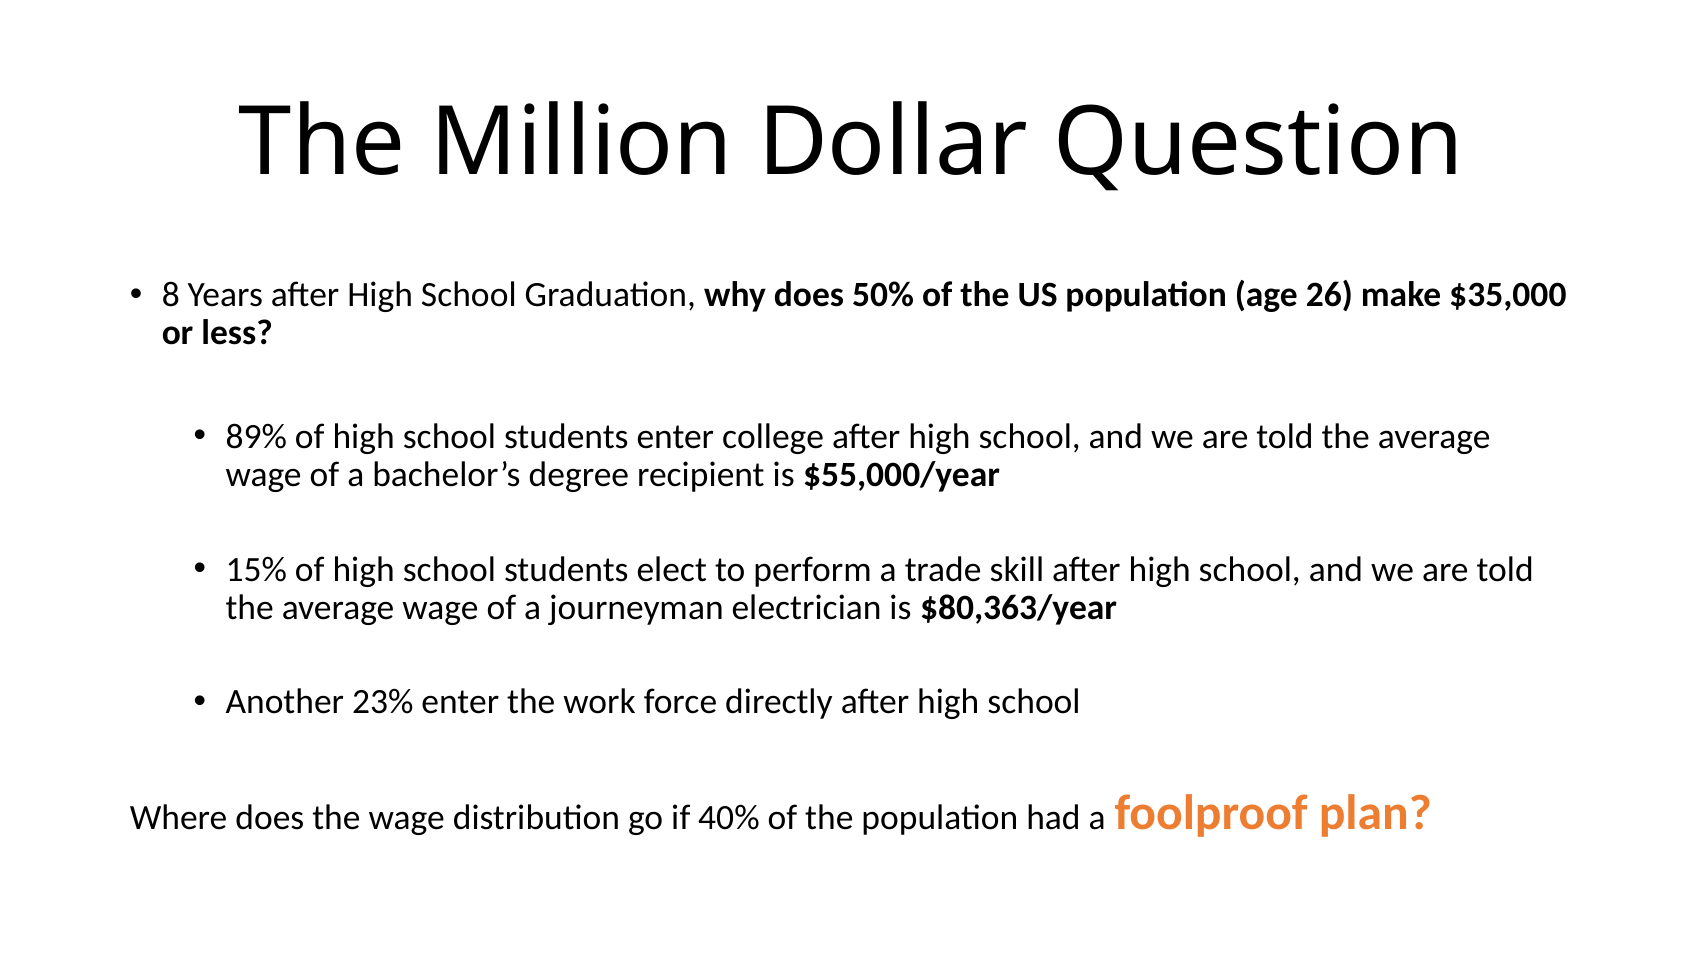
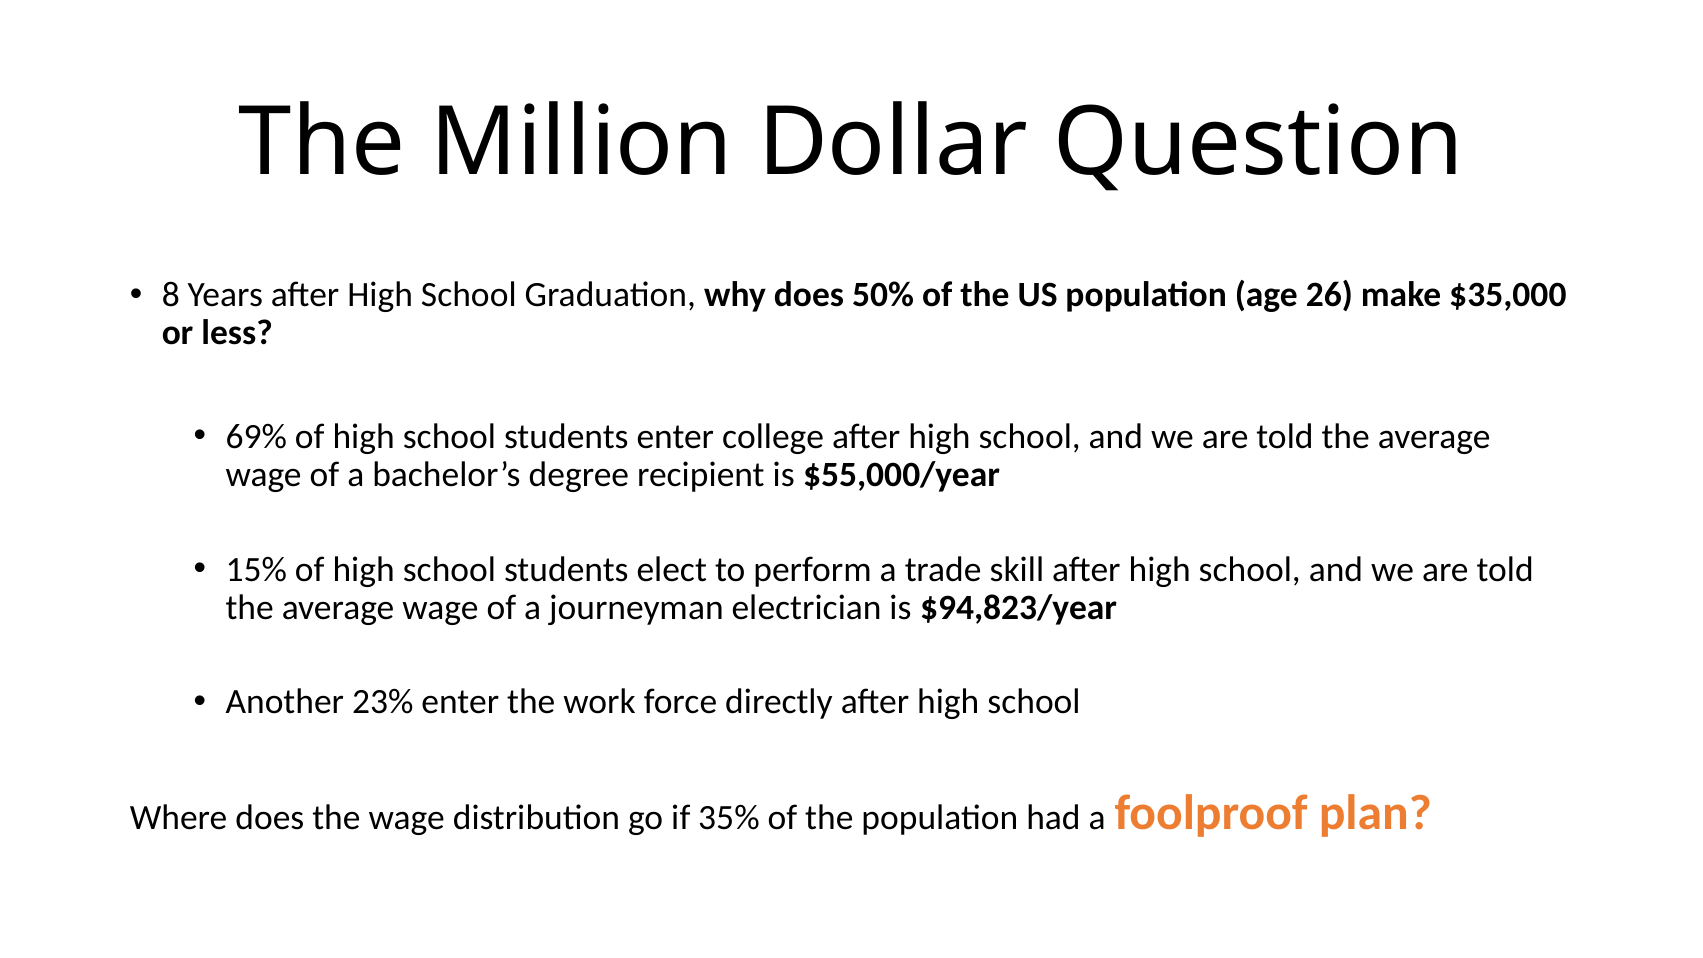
89%: 89% -> 69%
$80,363/year: $80,363/year -> $94,823/year
40%: 40% -> 35%
